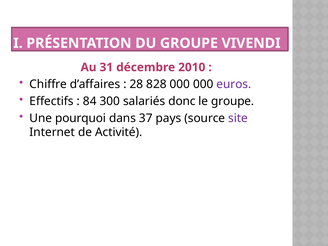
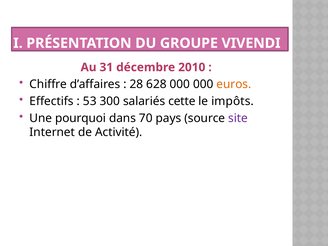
828: 828 -> 628
euros colour: purple -> orange
84: 84 -> 53
donc: donc -> cette
le groupe: groupe -> impôts
37: 37 -> 70
